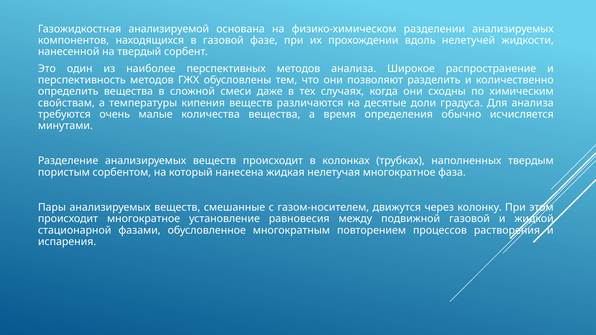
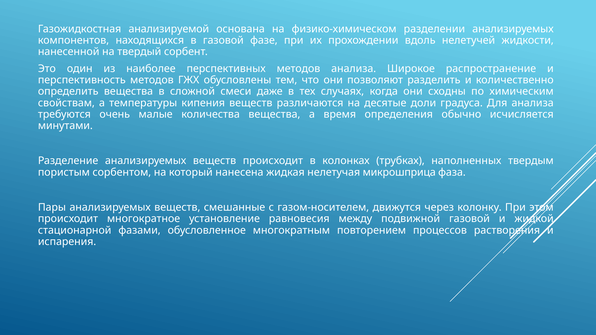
нелетучая многократное: многократное -> микрошприца
